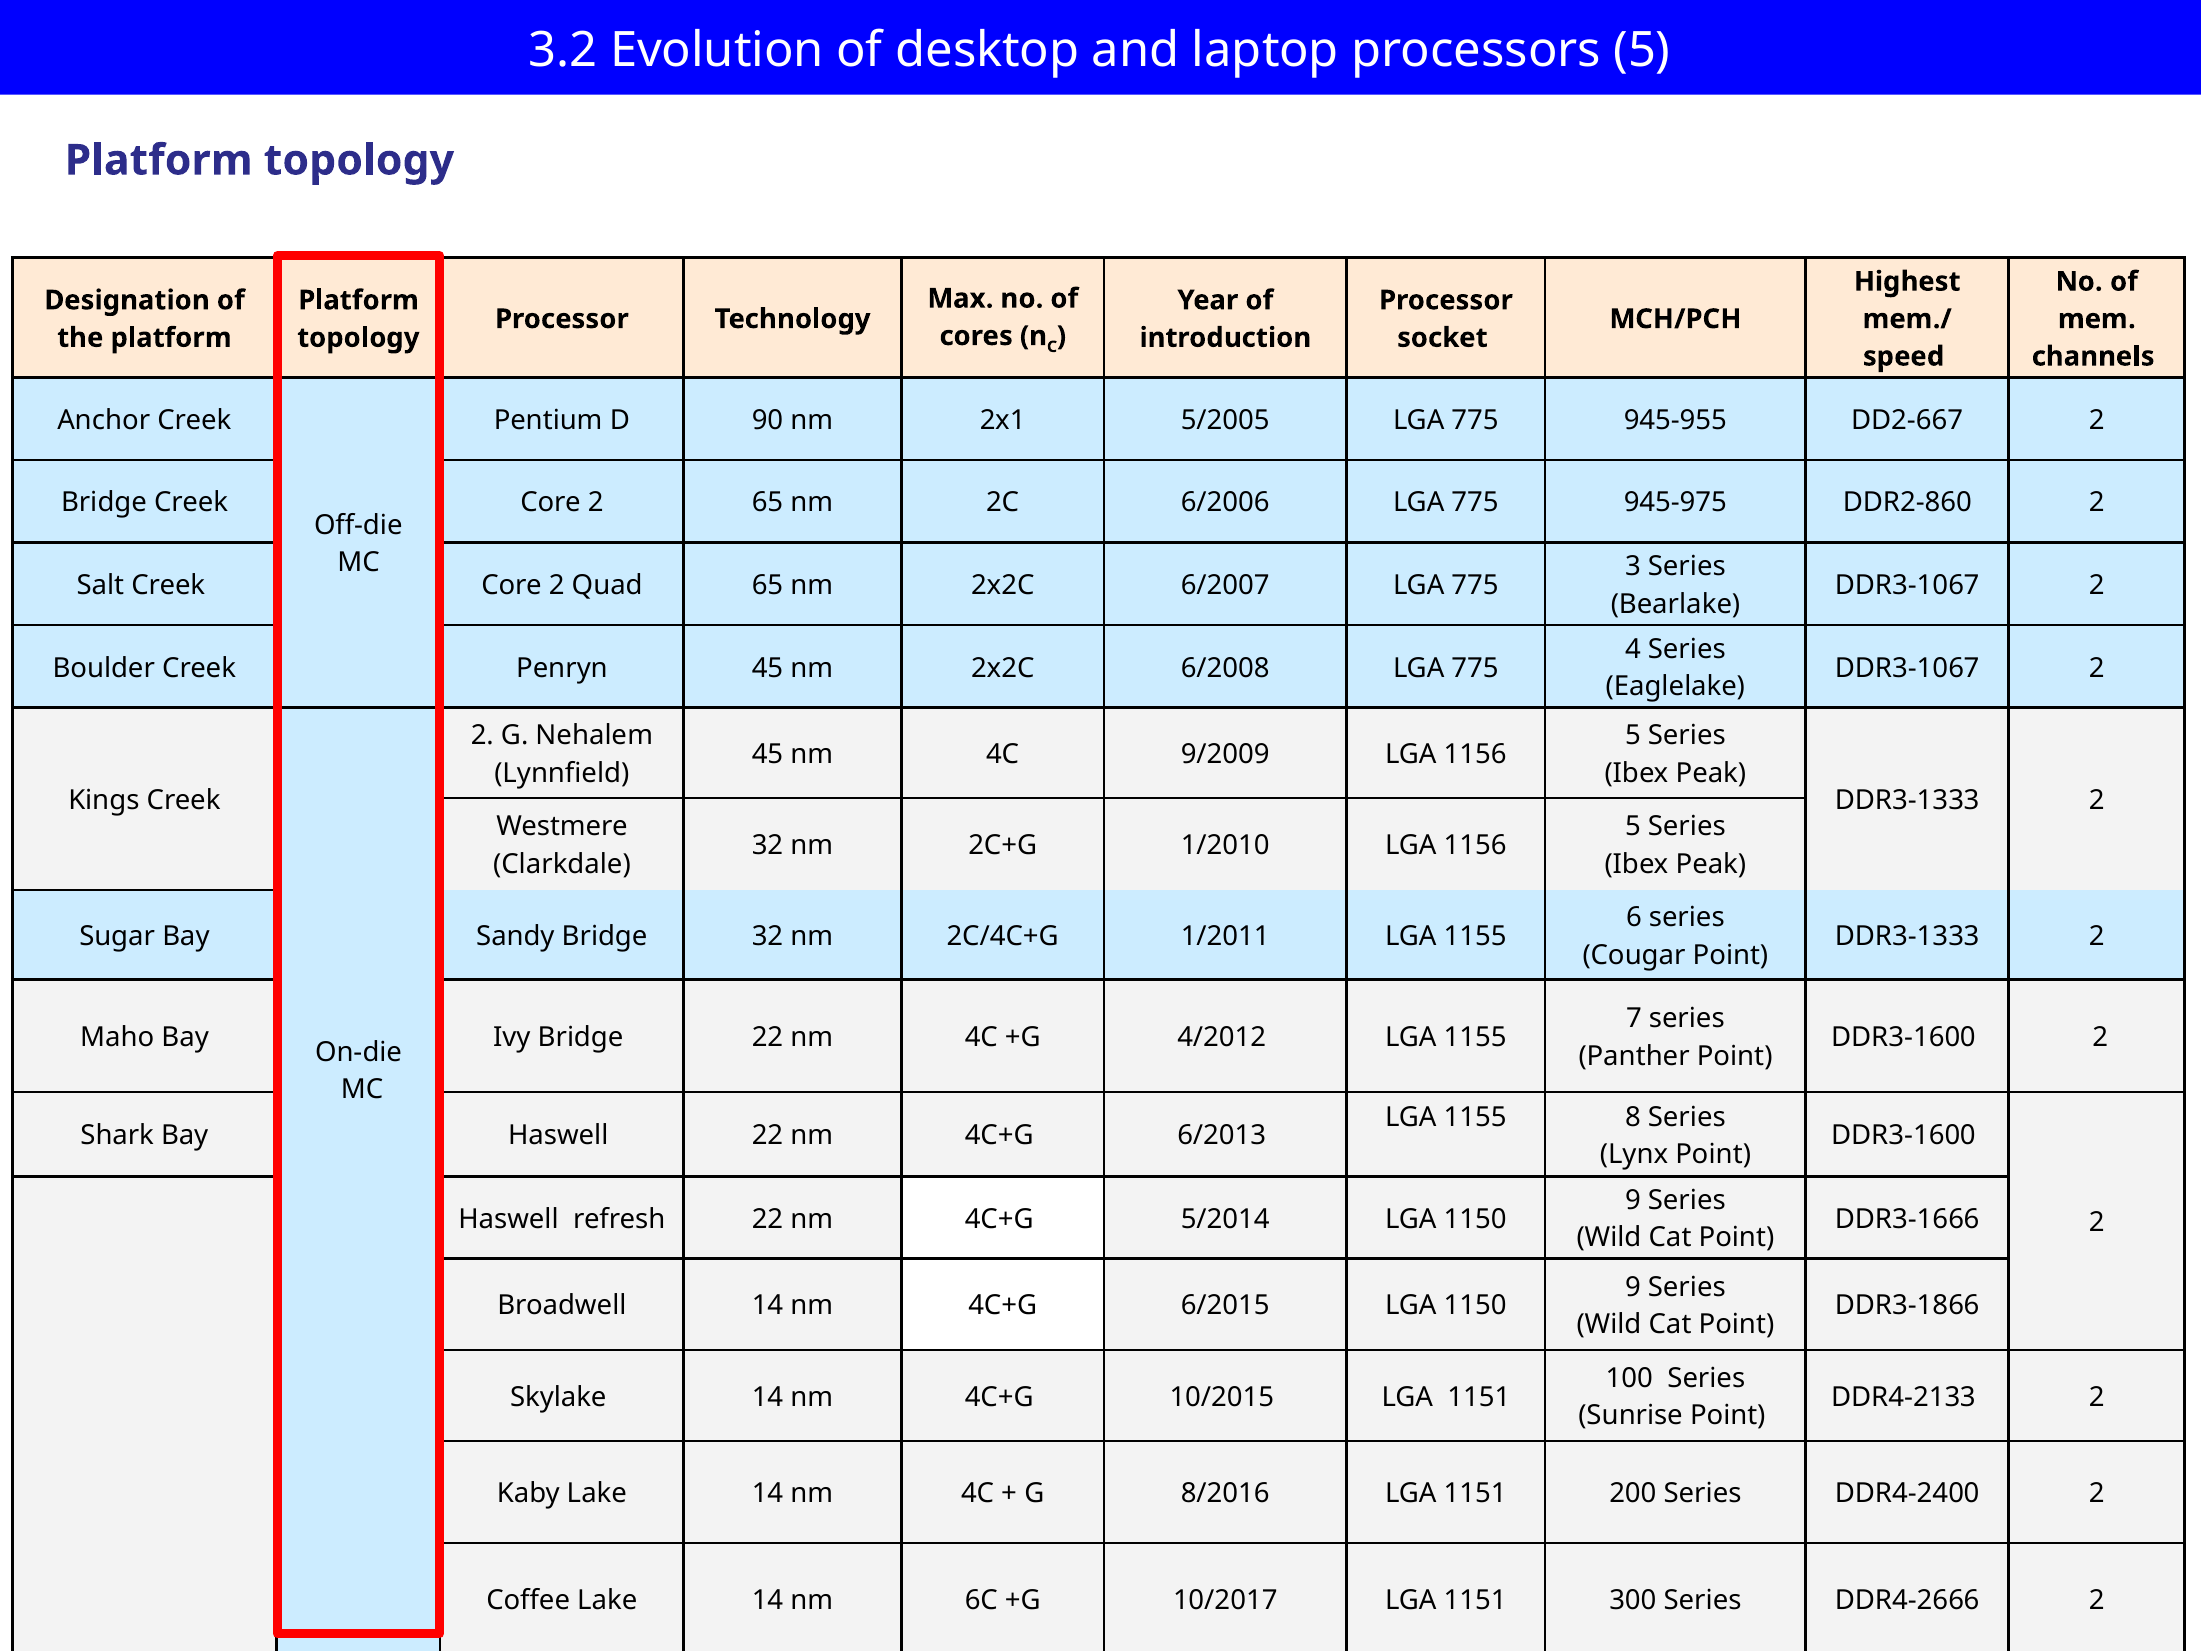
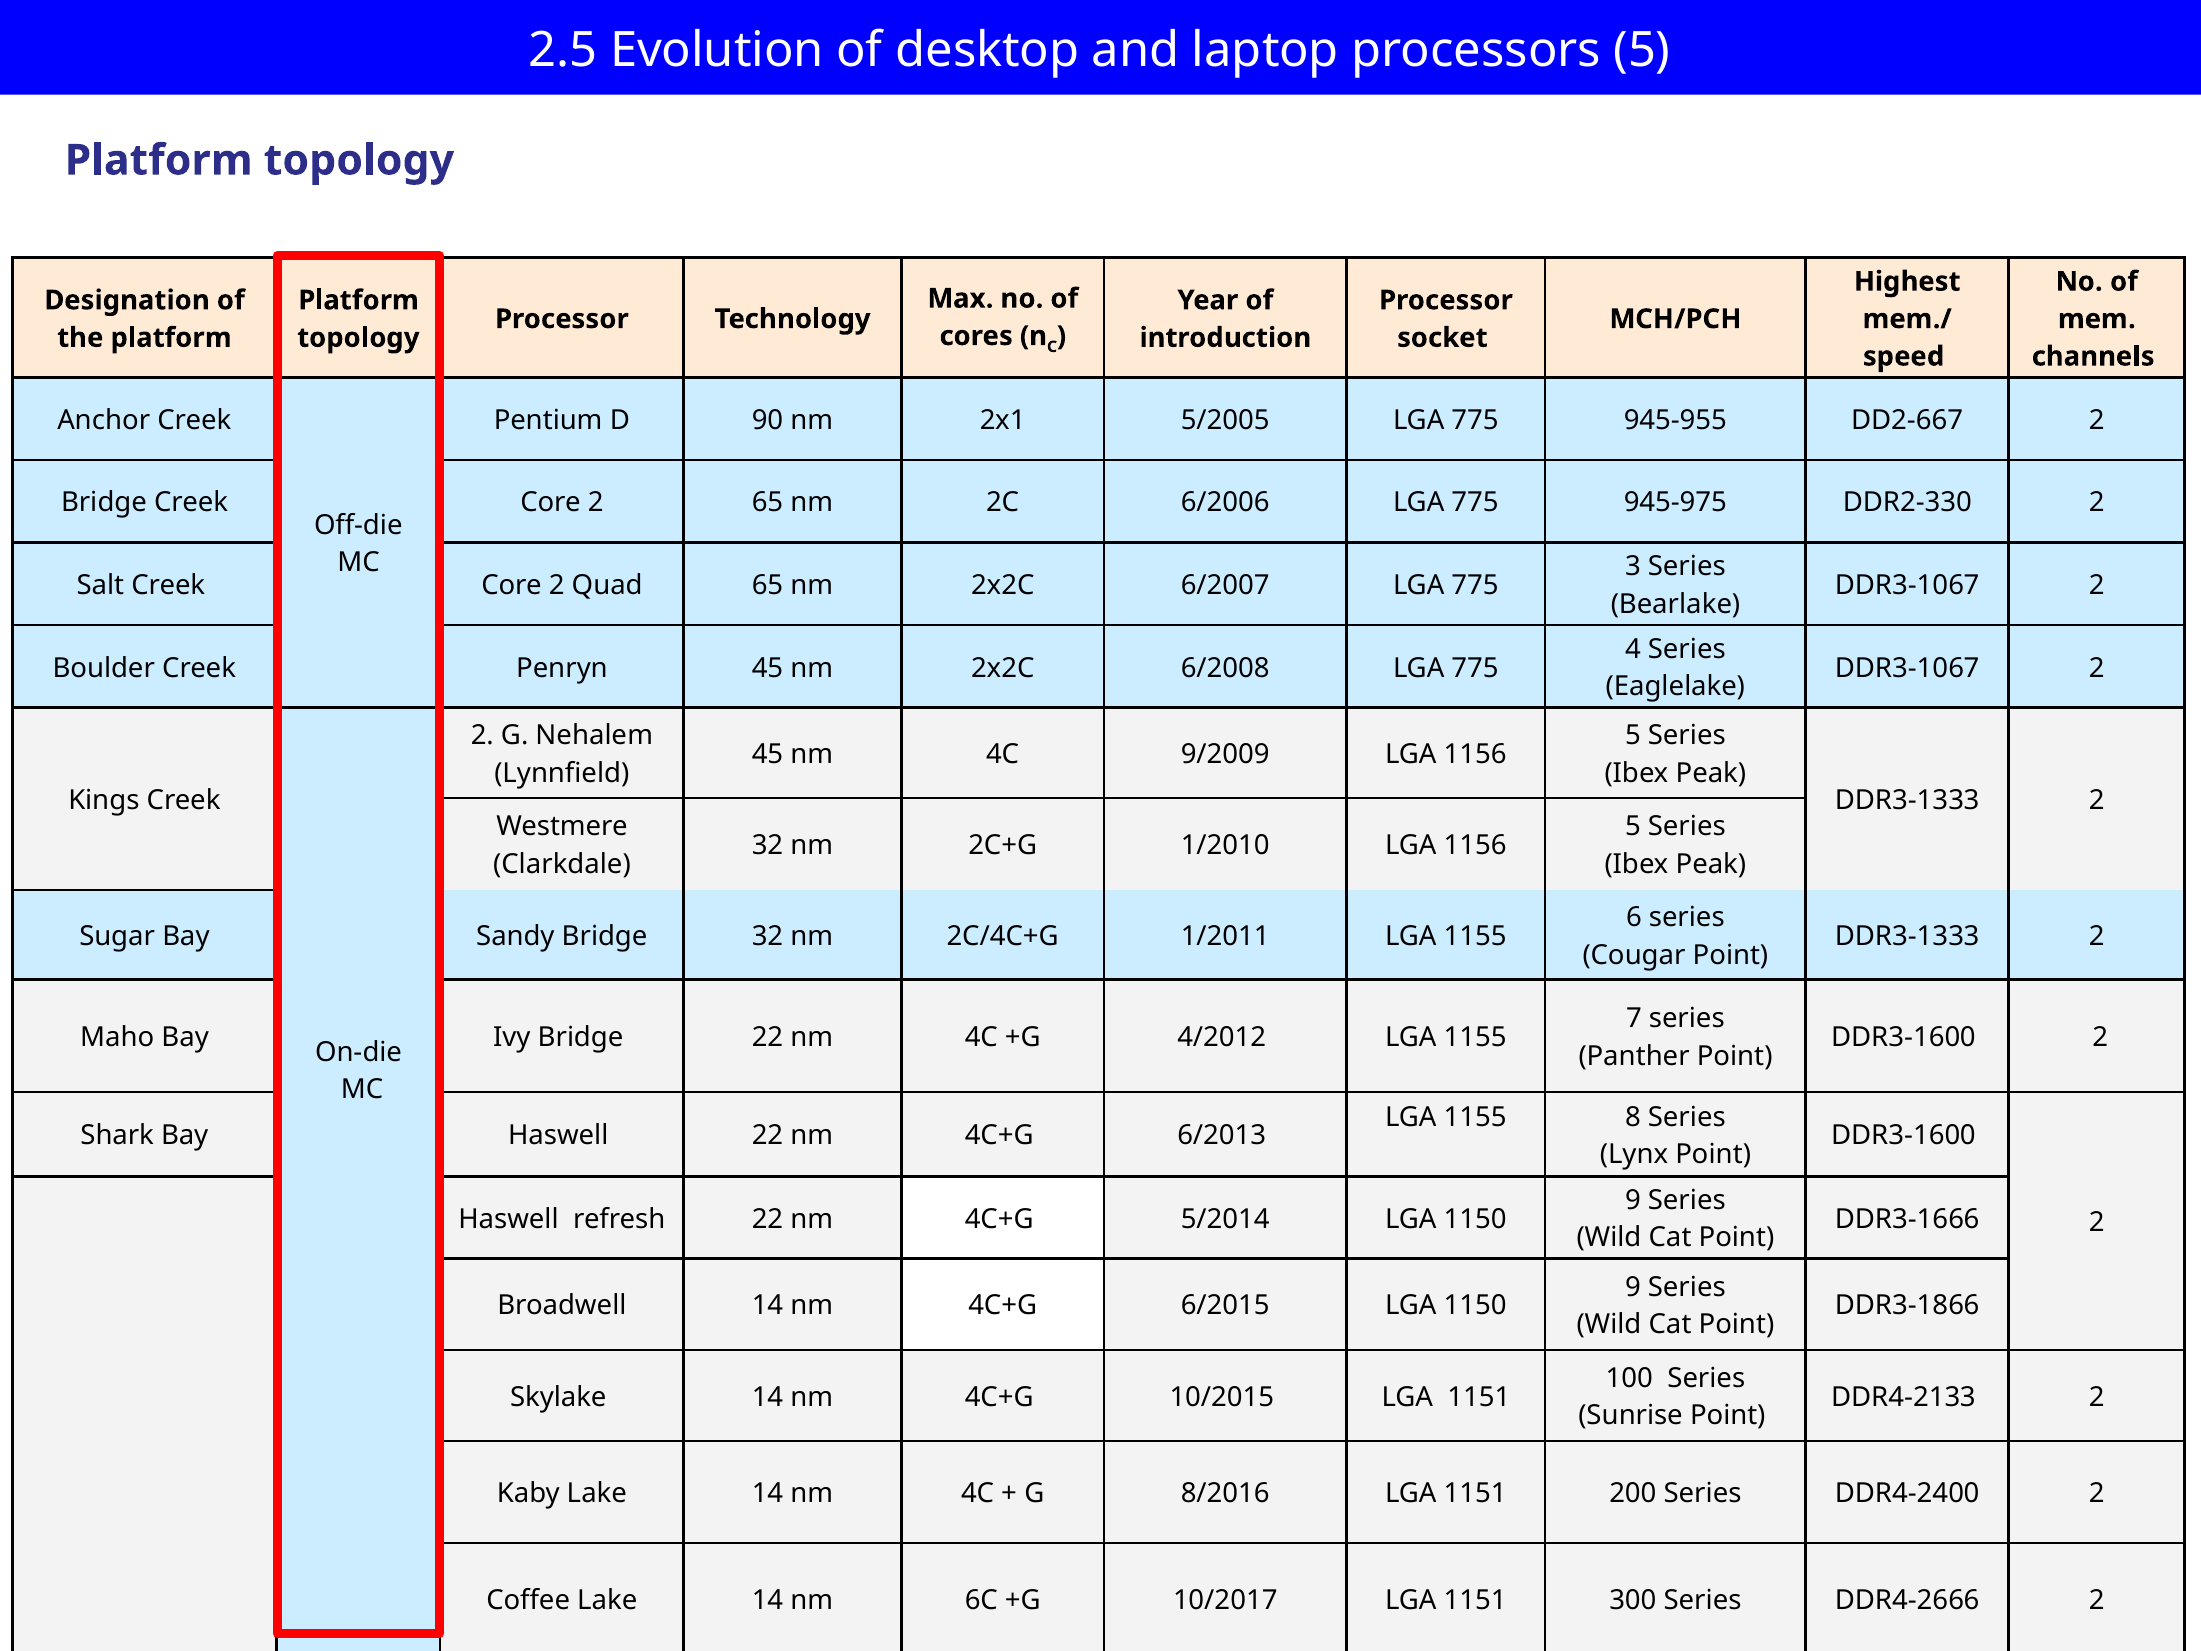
3.2: 3.2 -> 2.5
DDR2-860: DDR2-860 -> DDR2-330
